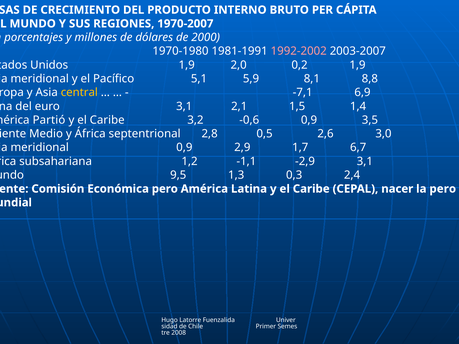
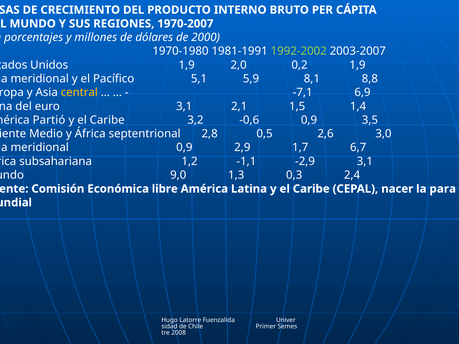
1992-2002 colour: pink -> light green
9,5: 9,5 -> 9,0
Económica pero: pero -> libre
la pero: pero -> para
